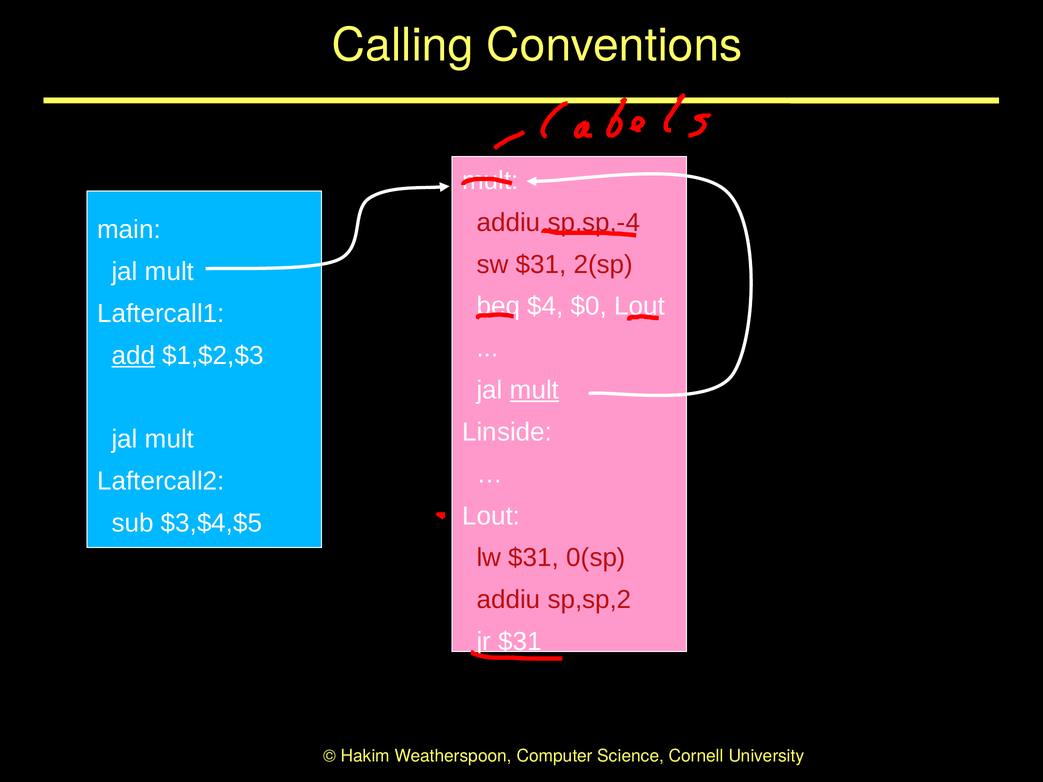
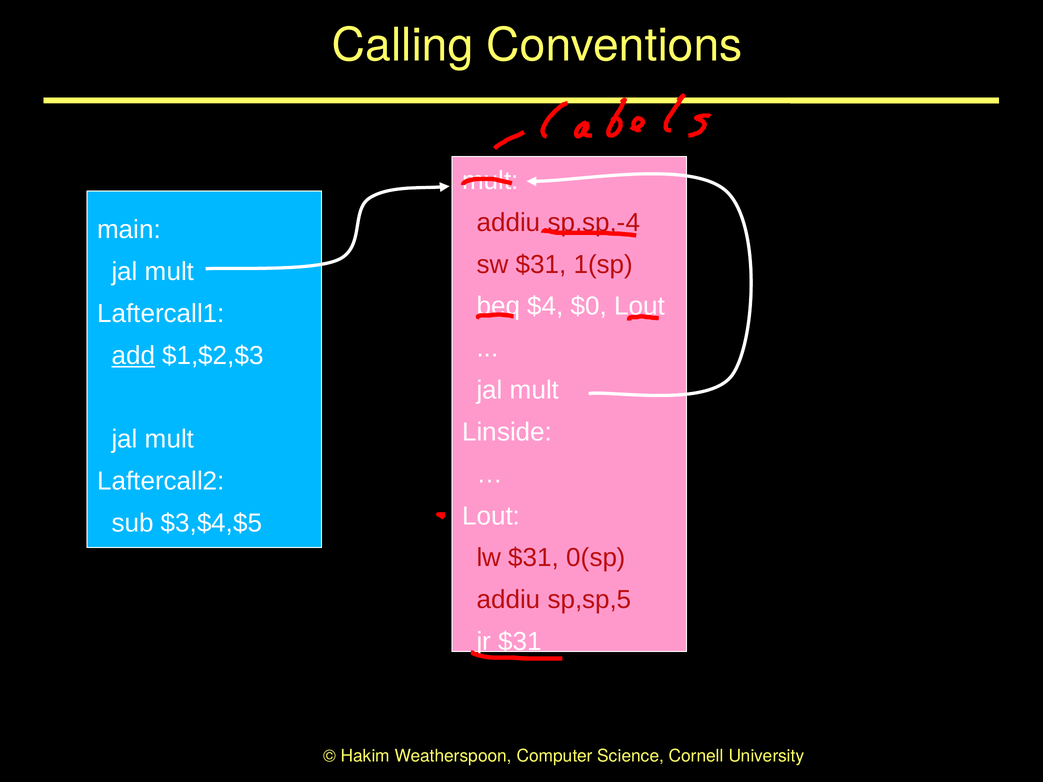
2(sp: 2(sp -> 1(sp
mult at (534, 390) underline: present -> none
sp,sp,2: sp,sp,2 -> sp,sp,5
